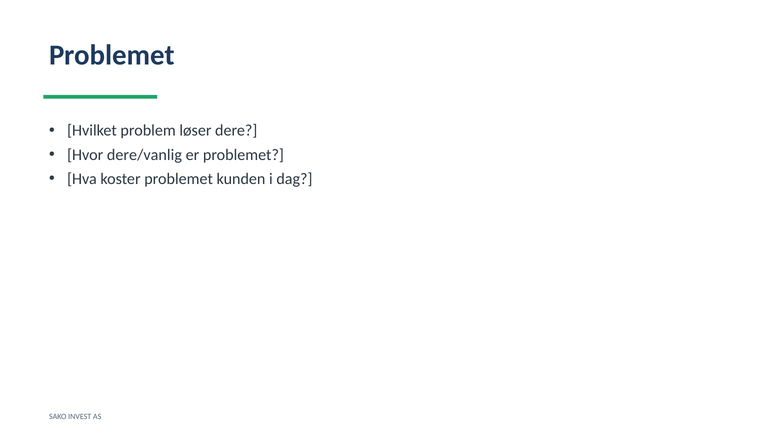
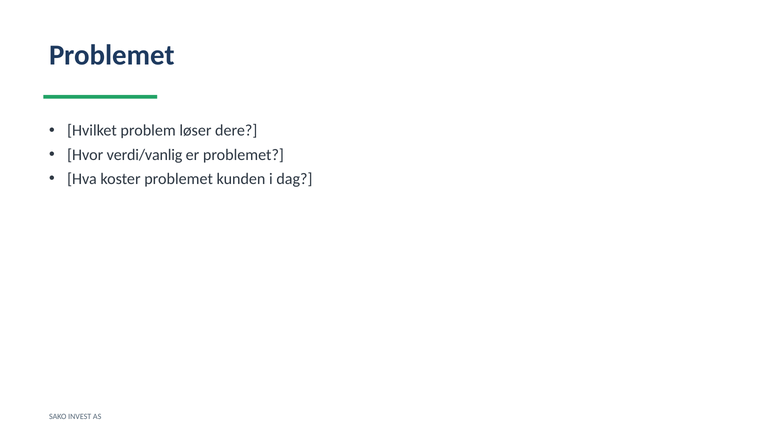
dere/vanlig: dere/vanlig -> verdi/vanlig
